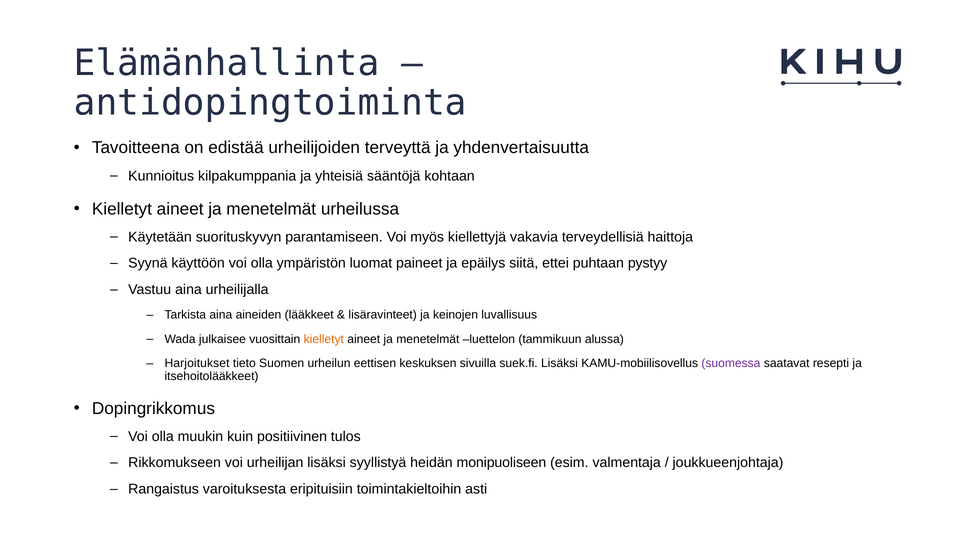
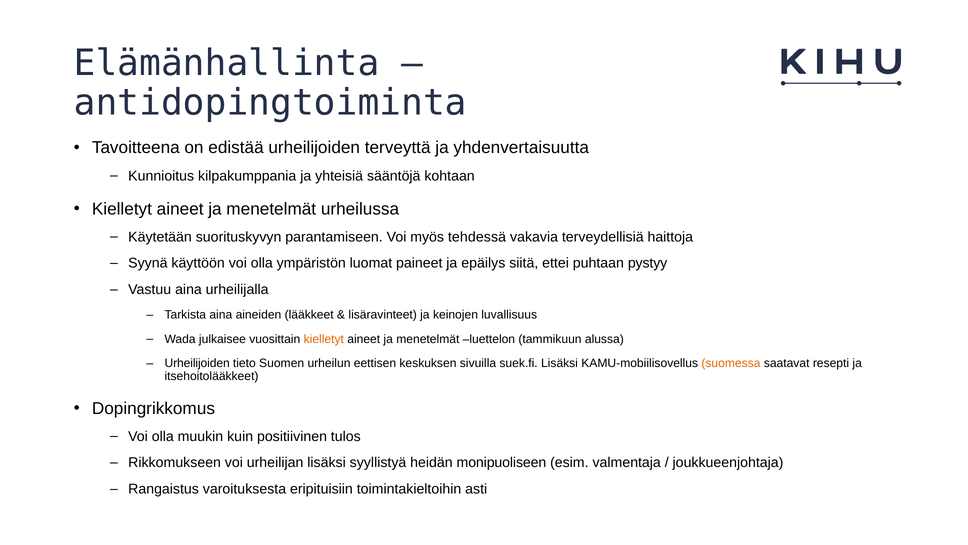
kiellettyjä: kiellettyjä -> tehdessä
Harjoitukset at (197, 363): Harjoitukset -> Urheilijoiden
suomessa colour: purple -> orange
